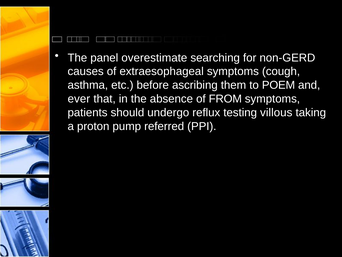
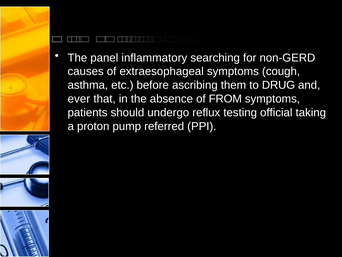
overestimate: overestimate -> inflammatory
POEM: POEM -> DRUG
villous: villous -> official
